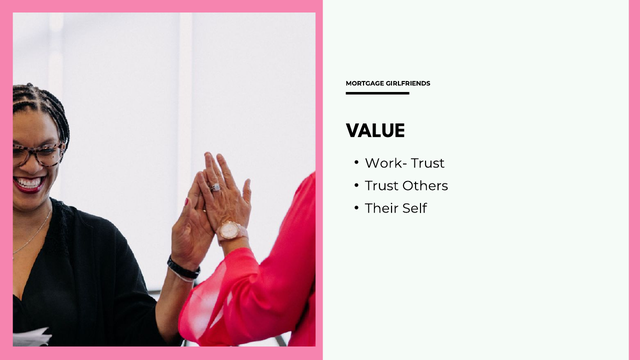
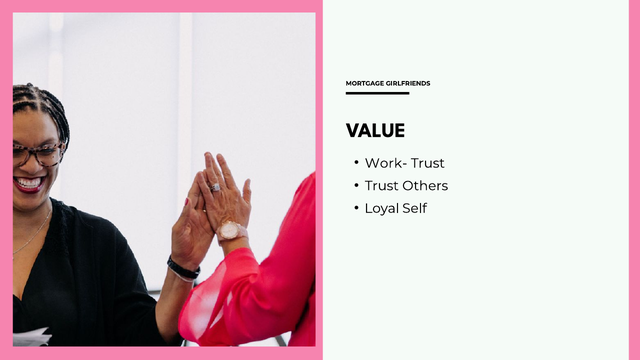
Their: Their -> Loyal
